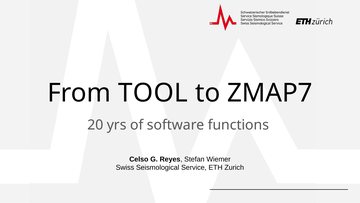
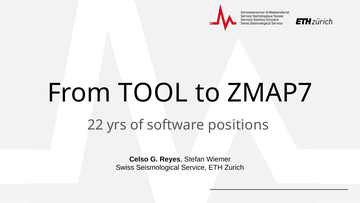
20: 20 -> 22
functions: functions -> positions
